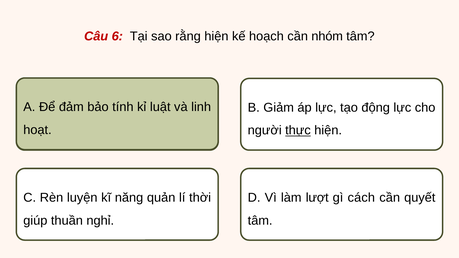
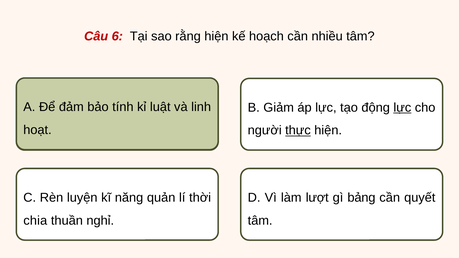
nhóm: nhóm -> nhiều
lực at (402, 108) underline: none -> present
cách: cách -> bảng
giúp: giúp -> chia
